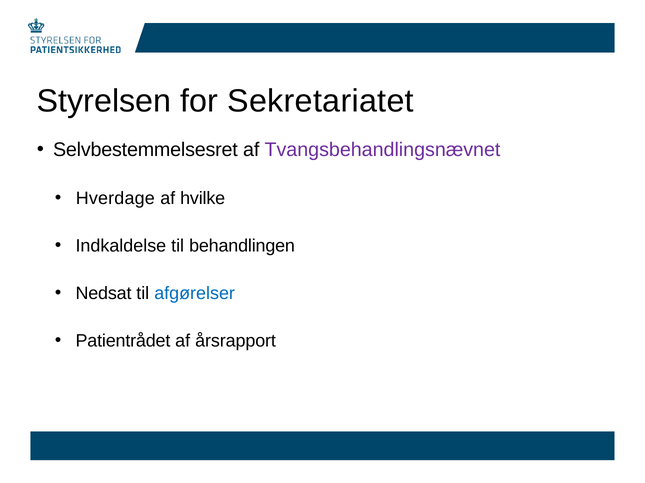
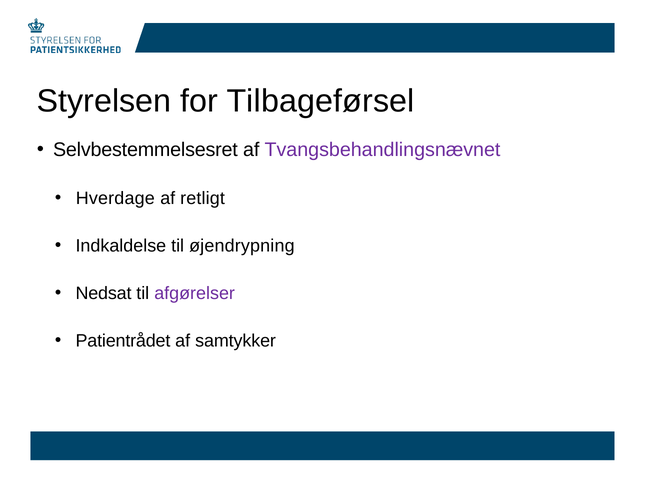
Sekretariatet: Sekretariatet -> Tilbageførsel
hvilke: hvilke -> retligt
behandlingen: behandlingen -> øjendrypning
afgørelser colour: blue -> purple
årsrapport: årsrapport -> samtykker
